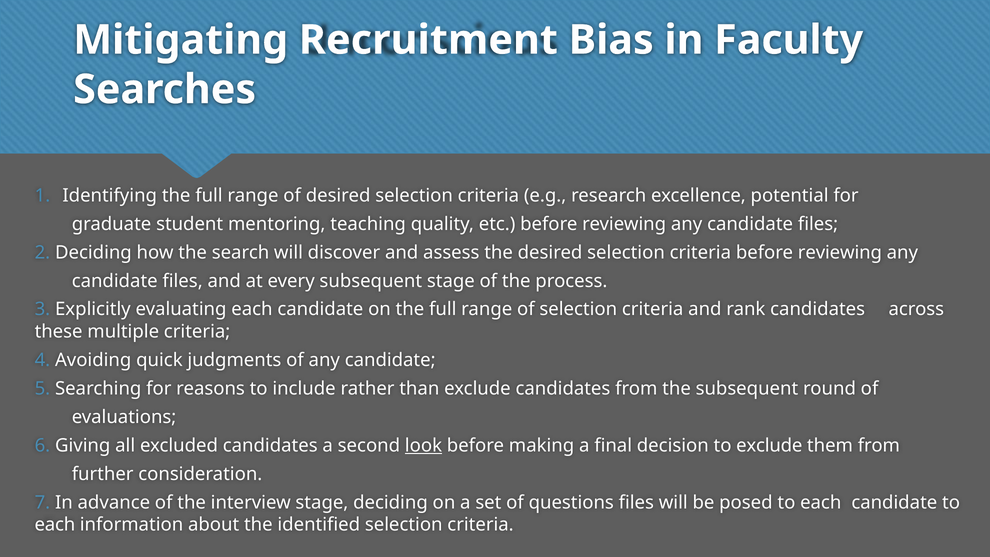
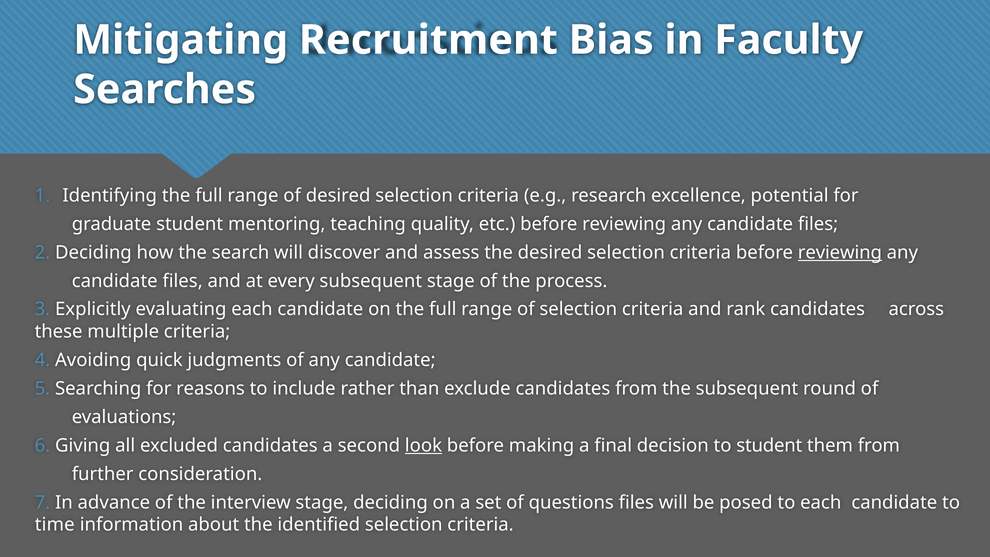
reviewing at (840, 252) underline: none -> present
to exclude: exclude -> student
each at (55, 525): each -> time
